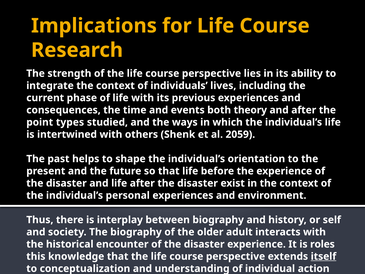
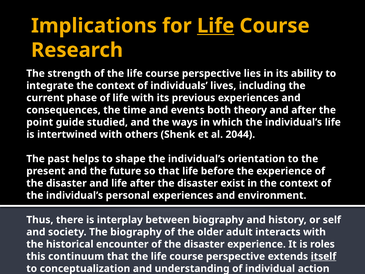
Life at (216, 26) underline: none -> present
types: types -> guide
2059: 2059 -> 2044
knowledge: knowledge -> continuum
